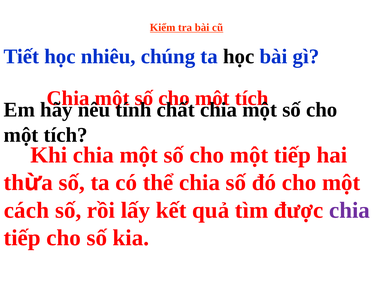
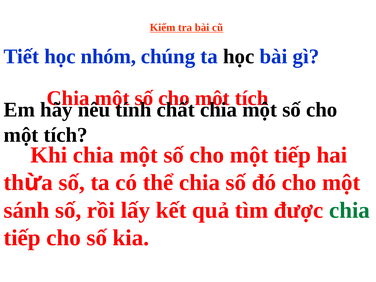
nhiêu: nhiêu -> nhóm
cách: cách -> sánh
chia at (350, 210) colour: purple -> green
